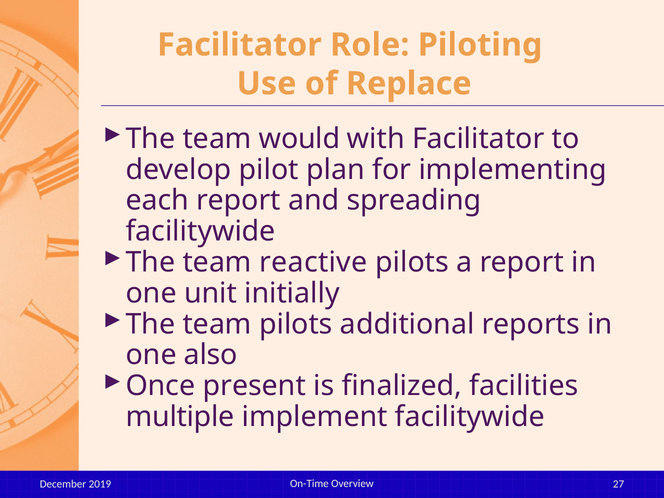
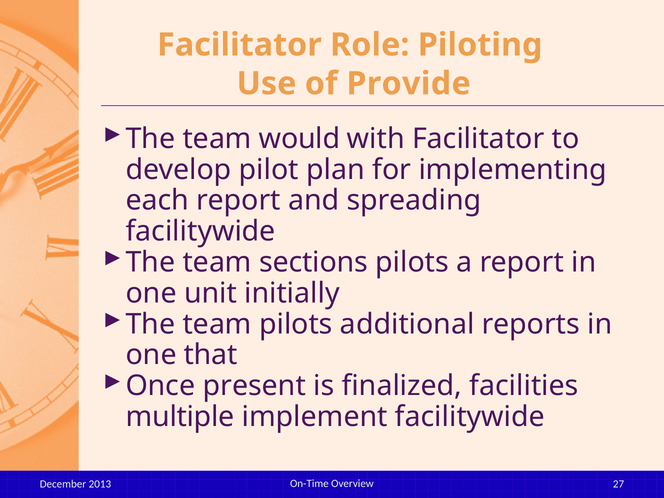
Replace: Replace -> Provide
reactive: reactive -> sections
also: also -> that
2019: 2019 -> 2013
